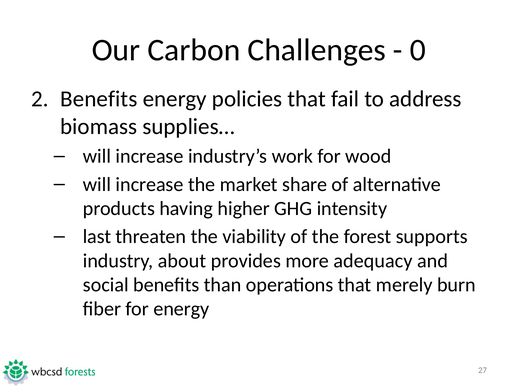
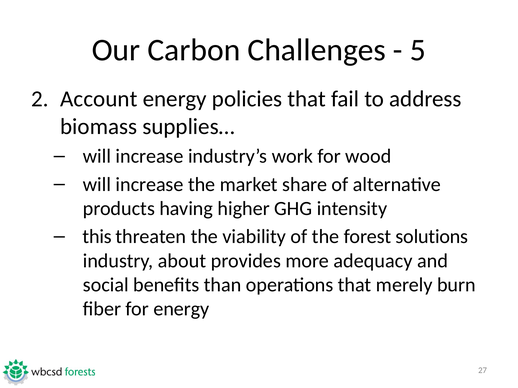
0: 0 -> 5
2 Benefits: Benefits -> Account
last: last -> this
supports: supports -> solutions
